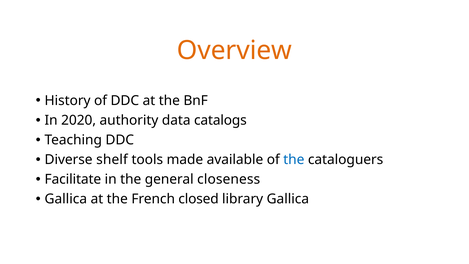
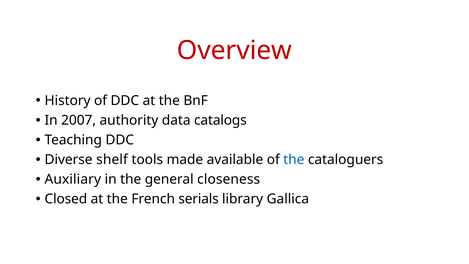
Overview colour: orange -> red
2020: 2020 -> 2007
Facilitate: Facilitate -> Auxiliary
Gallica at (66, 199): Gallica -> Closed
closed: closed -> serials
